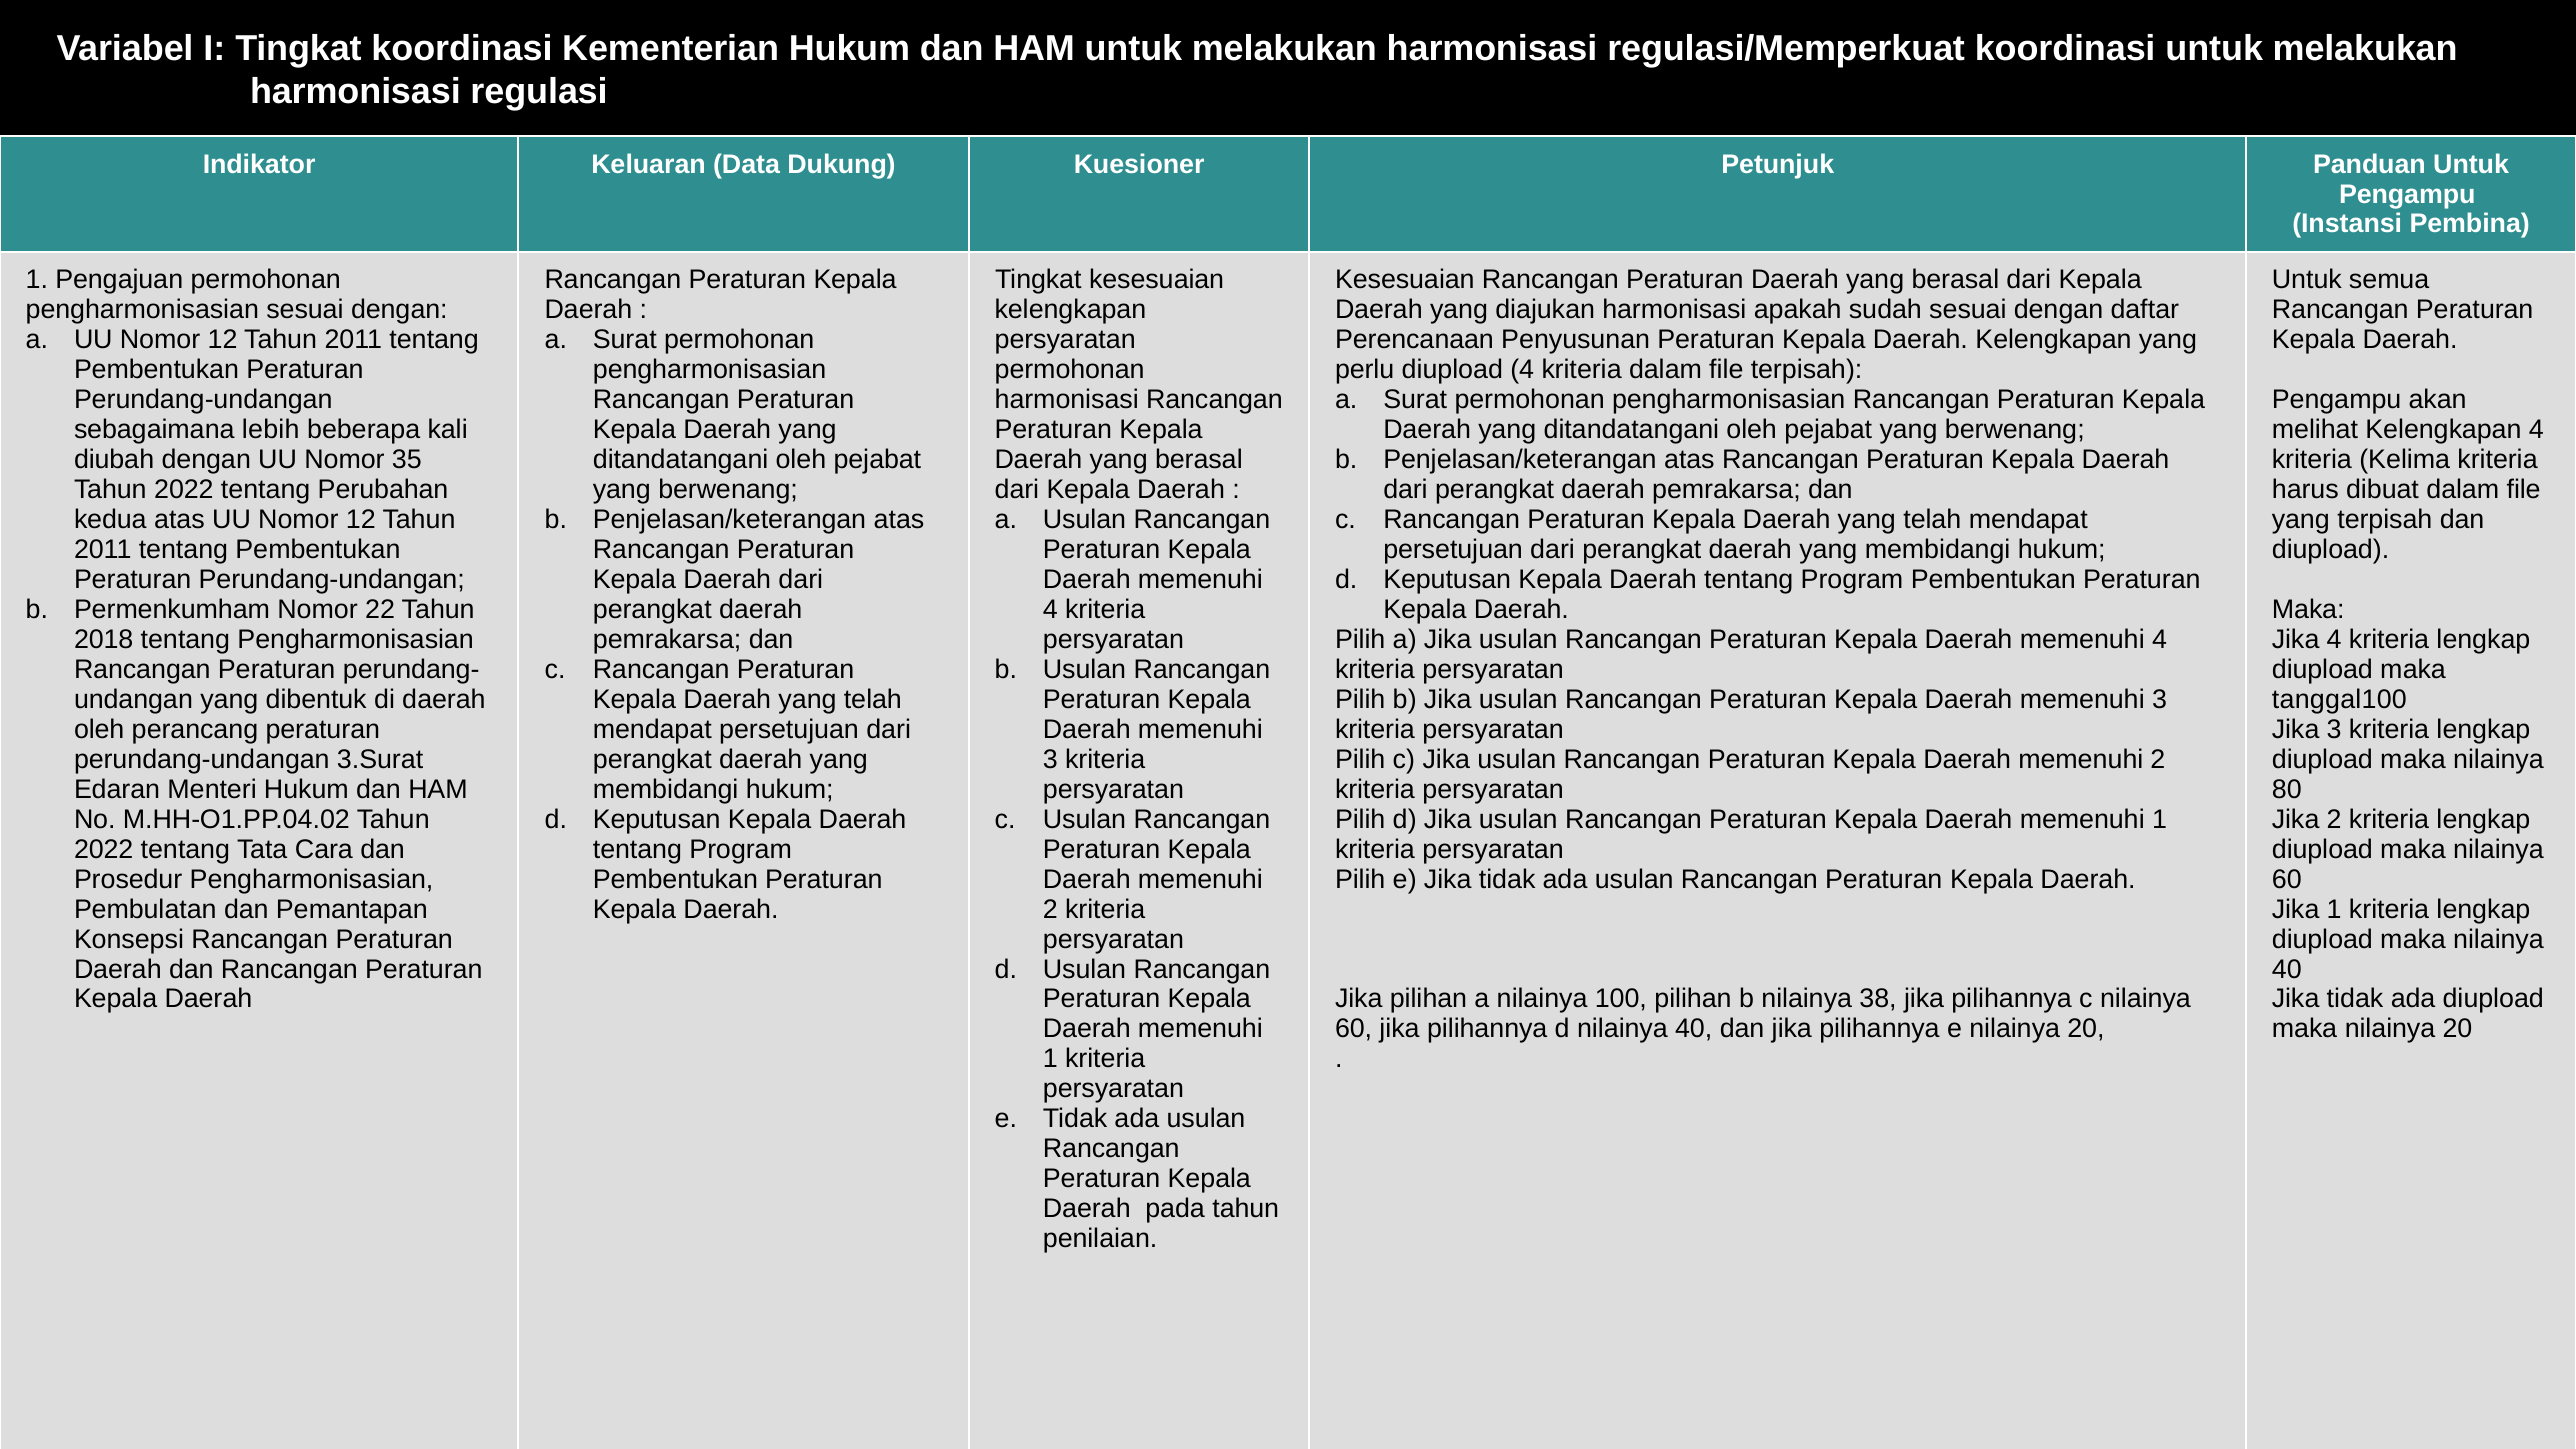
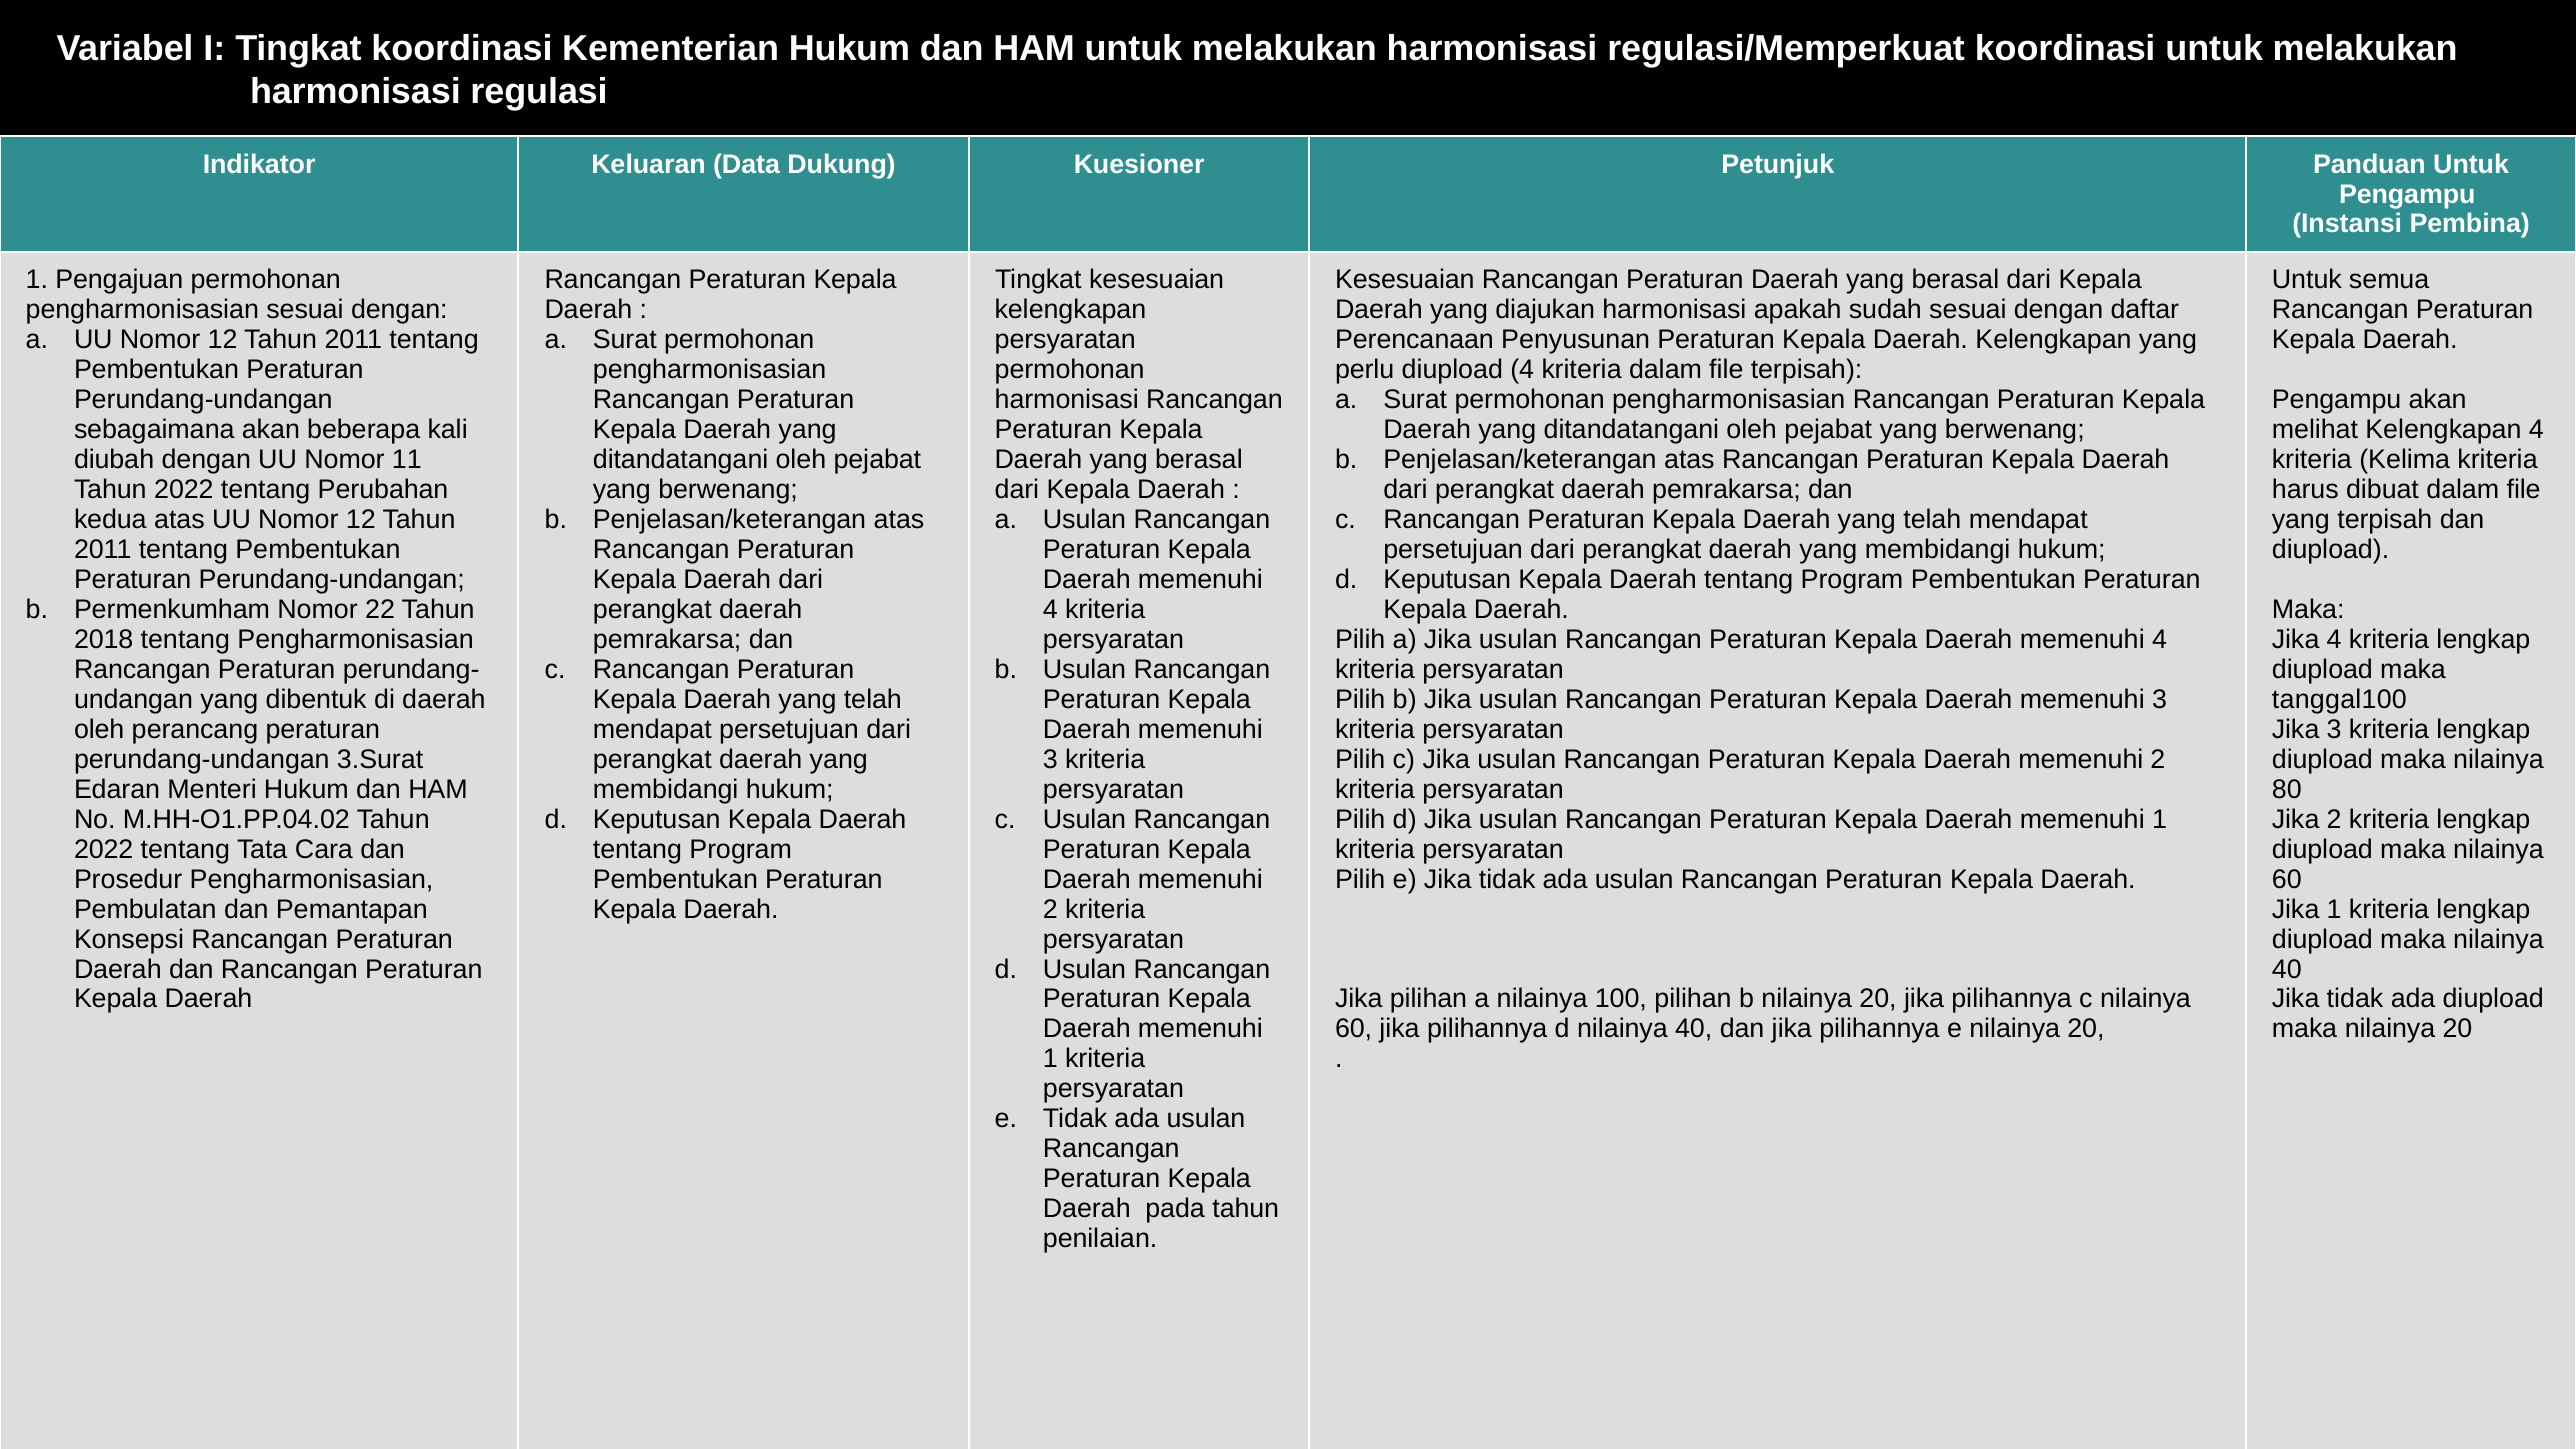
sebagaimana lebih: lebih -> akan
35: 35 -> 11
b nilainya 38: 38 -> 20
